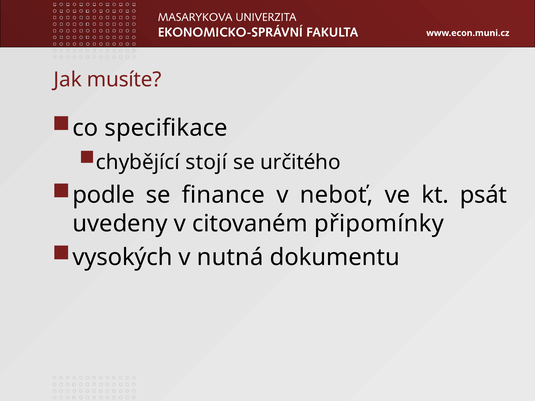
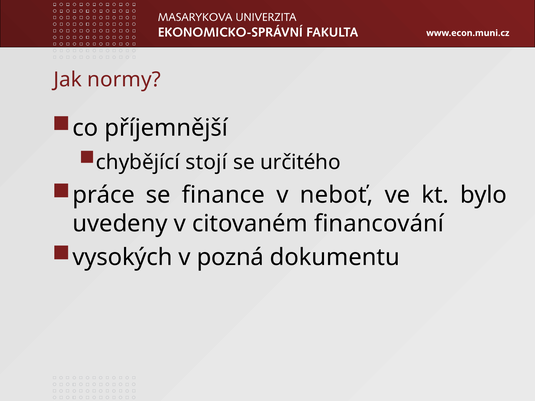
musíte: musíte -> normy
specifikace: specifikace -> příjemnější
podle: podle -> práce
psát: psát -> bylo
připomínky: připomínky -> financování
nutná: nutná -> pozná
